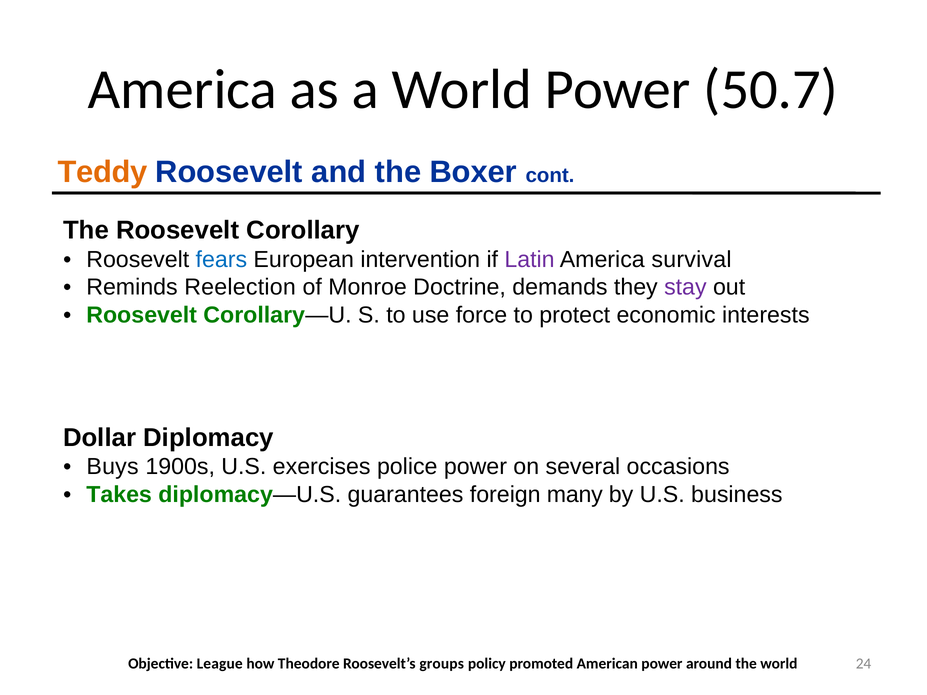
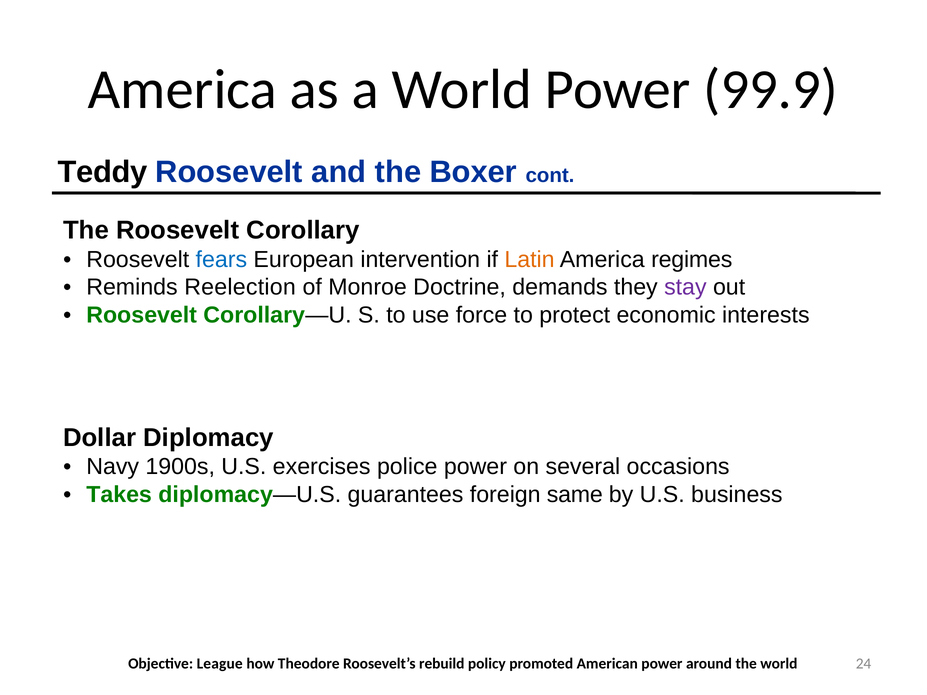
50.7: 50.7 -> 99.9
Teddy colour: orange -> black
Latin colour: purple -> orange
survival: survival -> regimes
Buys: Buys -> Navy
many: many -> same
groups: groups -> rebuild
